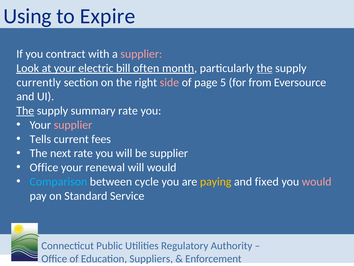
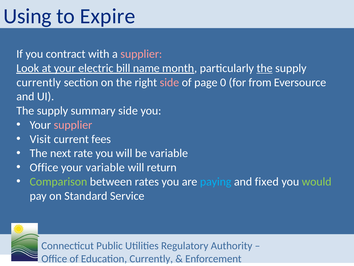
often: often -> name
5: 5 -> 0
The at (25, 111) underline: present -> none
summary rate: rate -> side
Tells: Tells -> Visit
be supplier: supplier -> variable
your renewal: renewal -> variable
will would: would -> return
Comparison colour: light blue -> light green
cycle: cycle -> rates
paying colour: yellow -> light blue
would at (317, 181) colour: pink -> light green
Education Suppliers: Suppliers -> Currently
